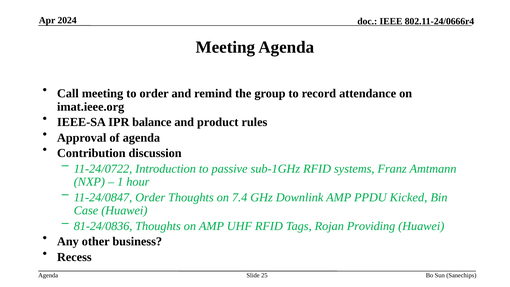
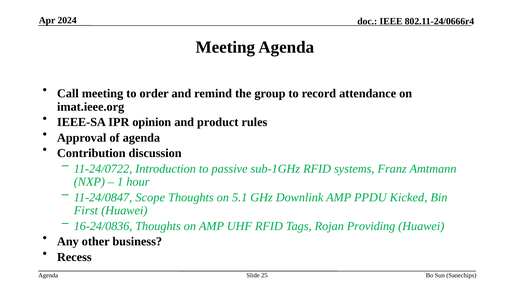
balance: balance -> opinion
11-24/0847 Order: Order -> Scope
7.4: 7.4 -> 5.1
Case: Case -> First
81-24/0836: 81-24/0836 -> 16-24/0836
